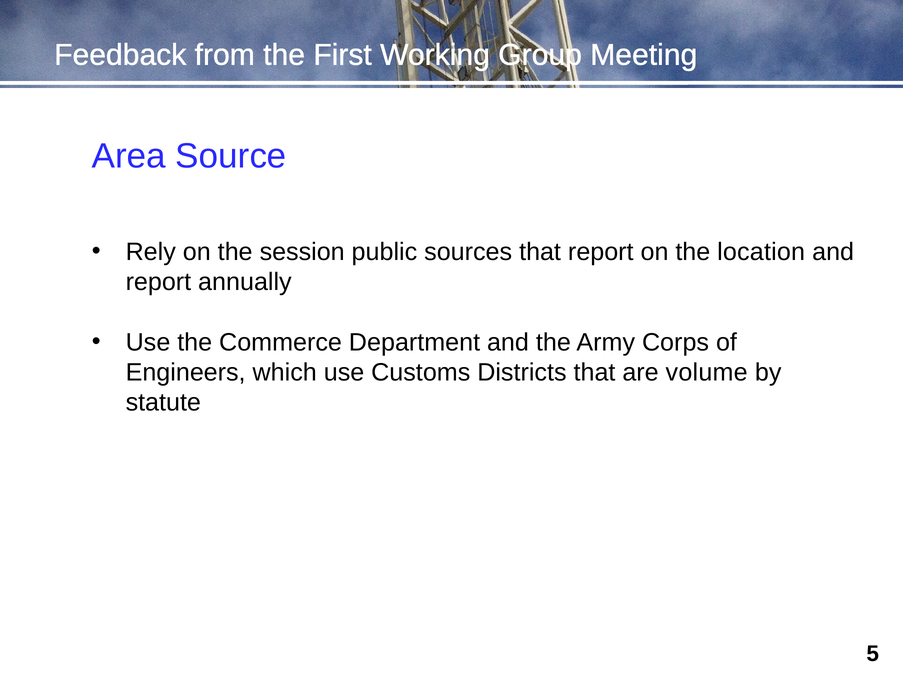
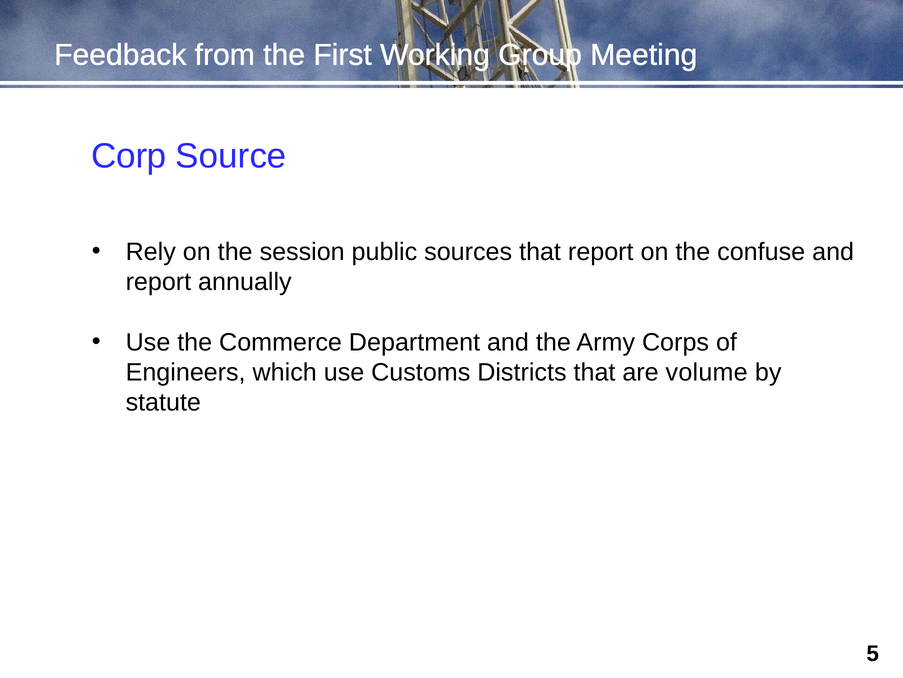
Area: Area -> Corp
location: location -> confuse
